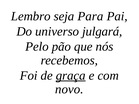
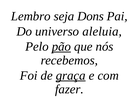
Para: Para -> Dons
julgará: julgará -> aleluia
pão underline: none -> present
novo: novo -> fazer
